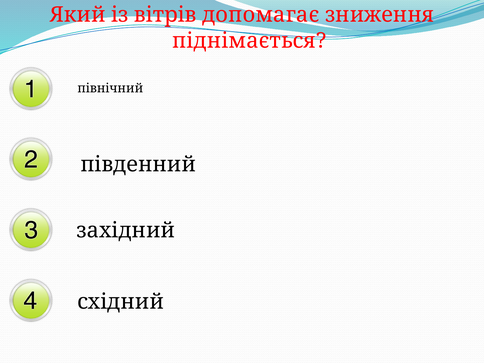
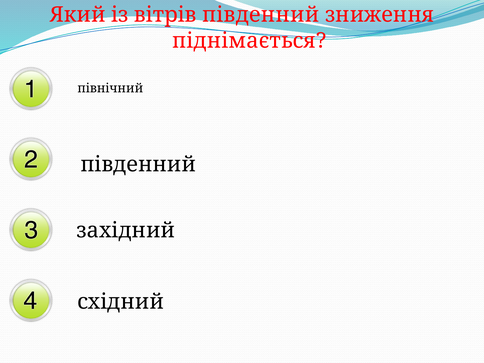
вiтрiв допомагаϵ: допомагаϵ -> пiвденний
